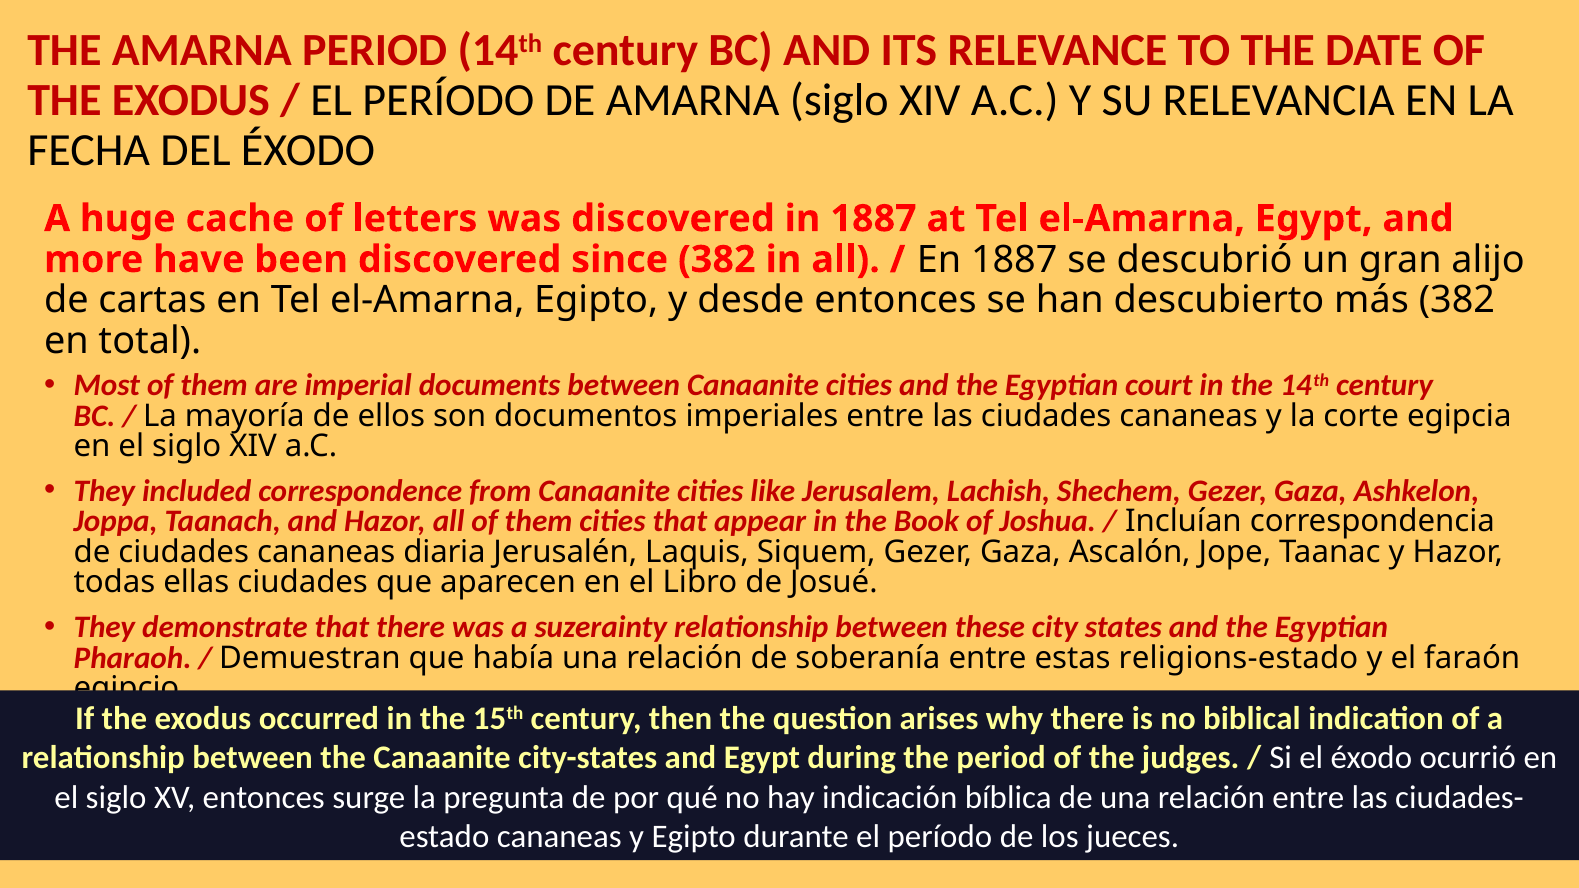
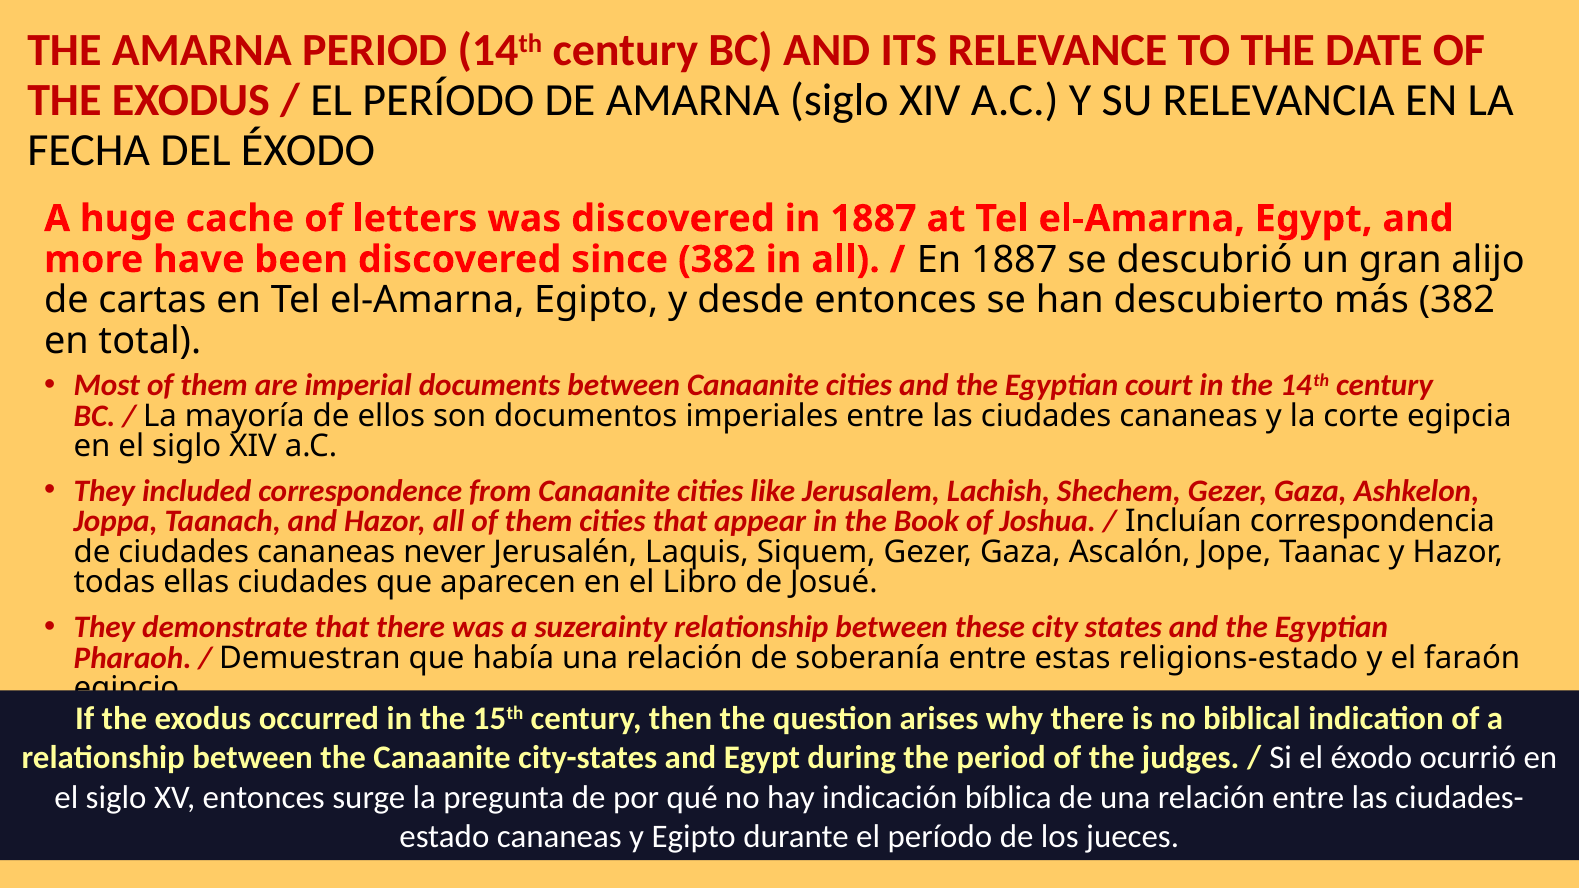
diaria: diaria -> never
